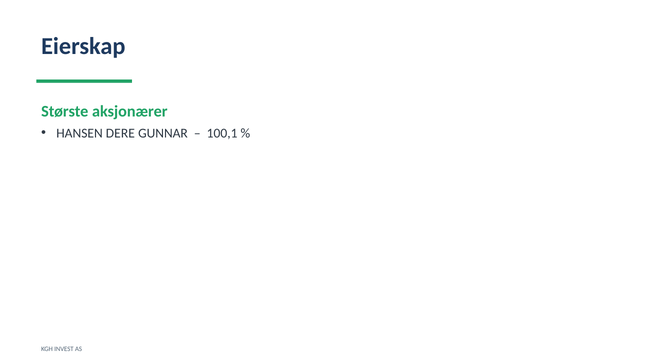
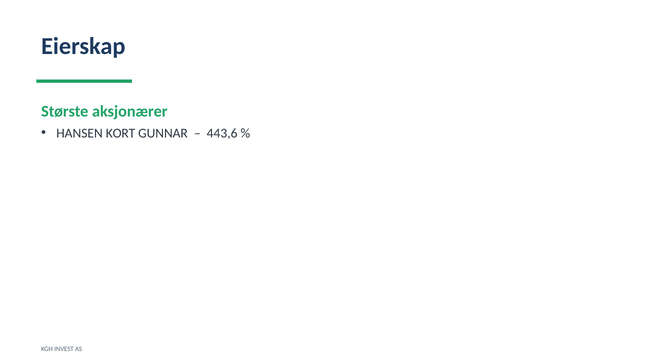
DERE: DERE -> KORT
100,1: 100,1 -> 443,6
